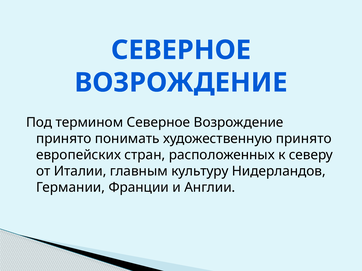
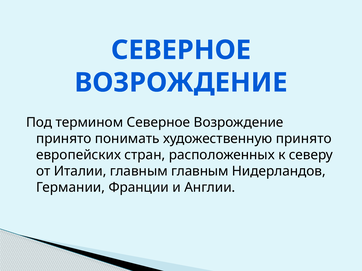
главным культуру: культуру -> главным
